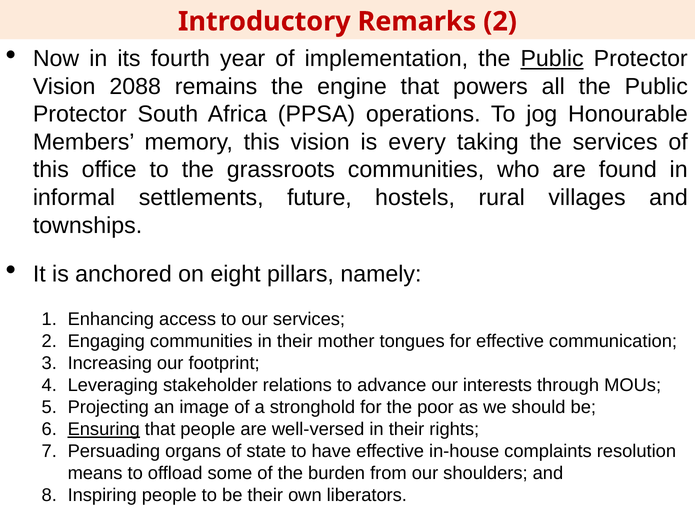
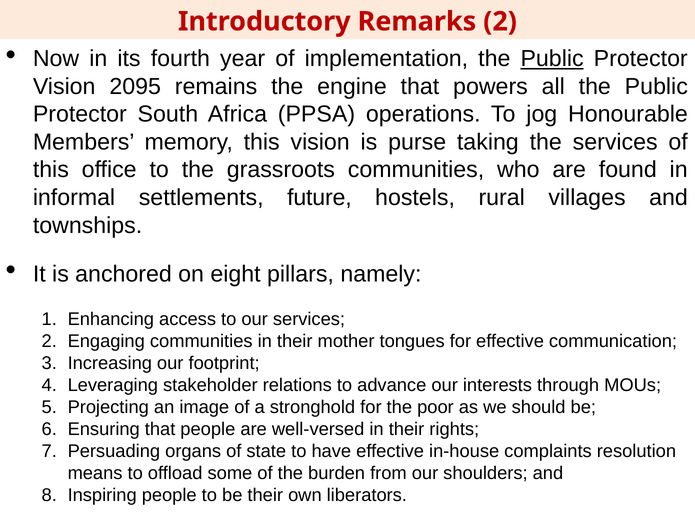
2088: 2088 -> 2095
every: every -> purse
Ensuring underline: present -> none
